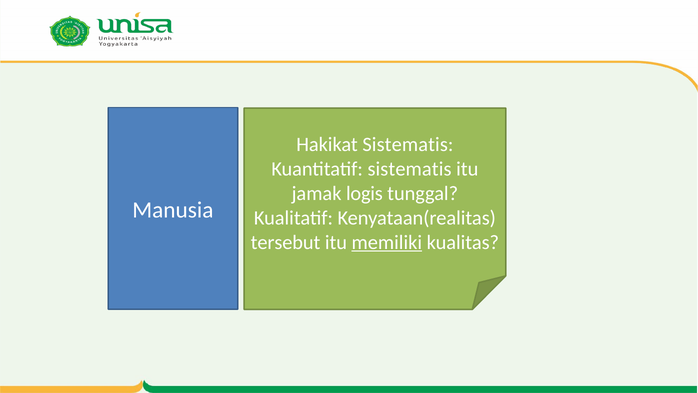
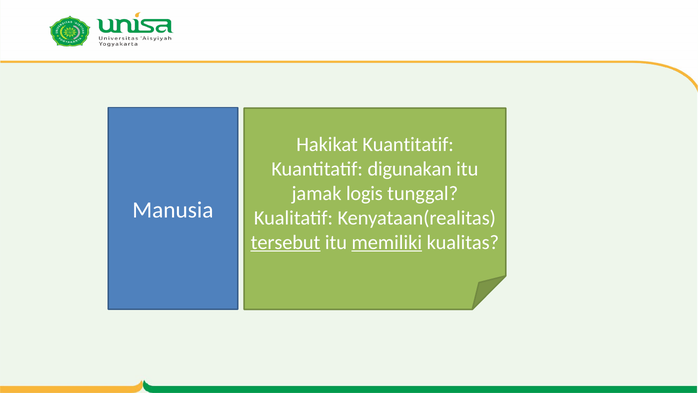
Hakikat Sistematis: Sistematis -> Kuantitatif
Kuantitatif sistematis: sistematis -> digunakan
tersebut underline: none -> present
